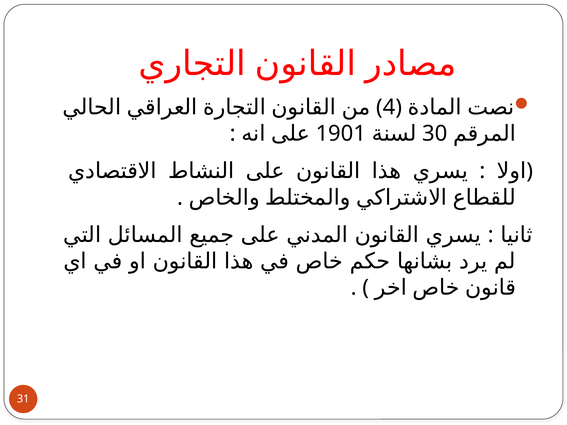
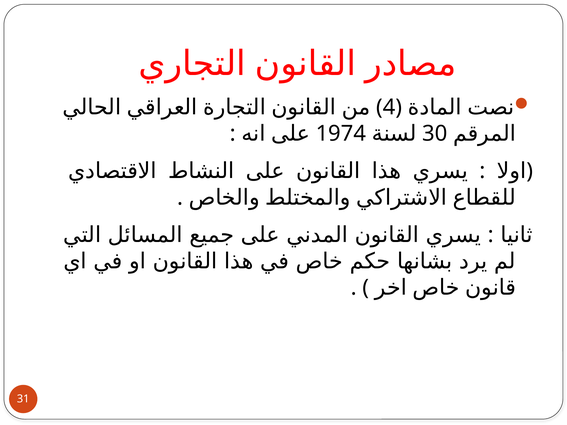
1901: 1901 -> 1974
